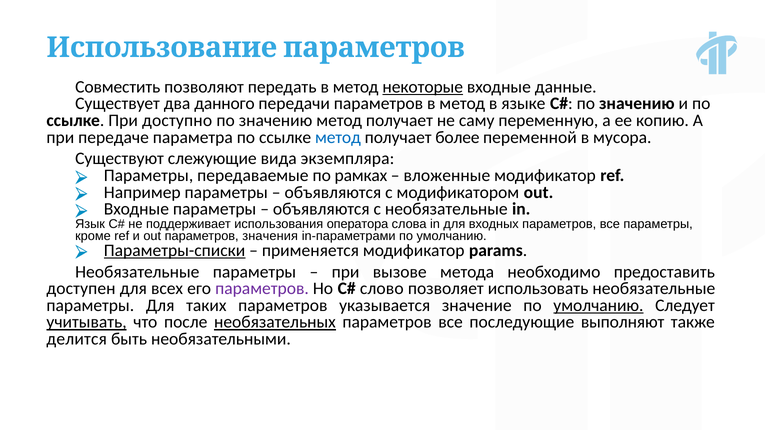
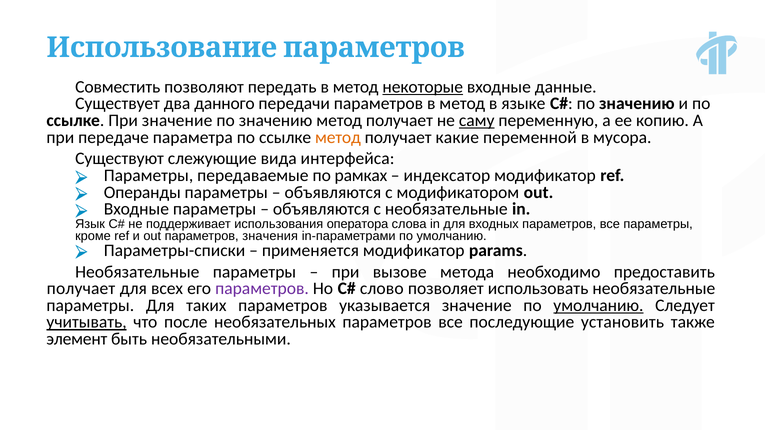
При доступно: доступно -> значение
саму underline: none -> present
метод at (338, 137) colour: blue -> orange
более: более -> какие
экземпляра: экземпляра -> интерфейса
вложенные: вложенные -> индексатор
Например: Например -> Операнды
Параметры-списки underline: present -> none
доступен at (81, 289): доступен -> получает
необязательных underline: present -> none
выполняют: выполняют -> установить
делится: делится -> элемент
